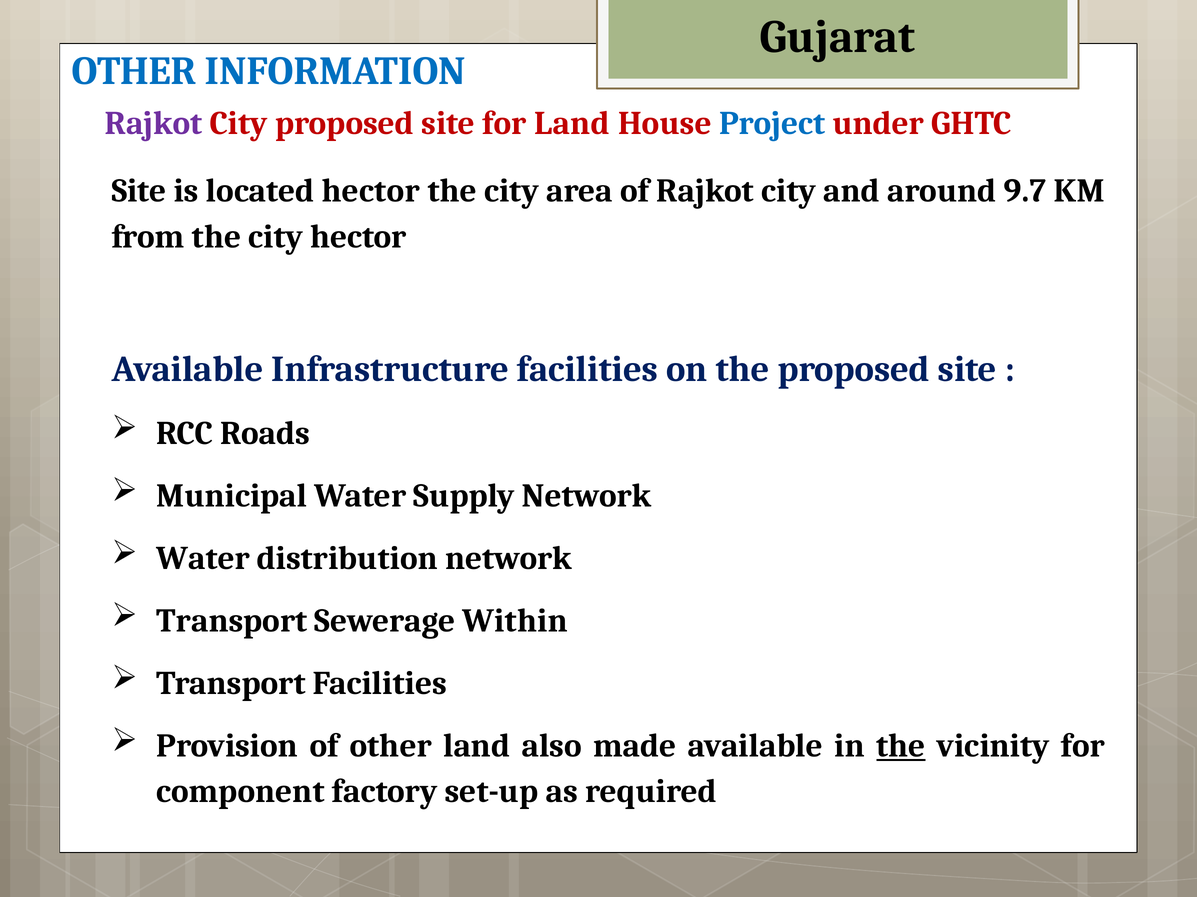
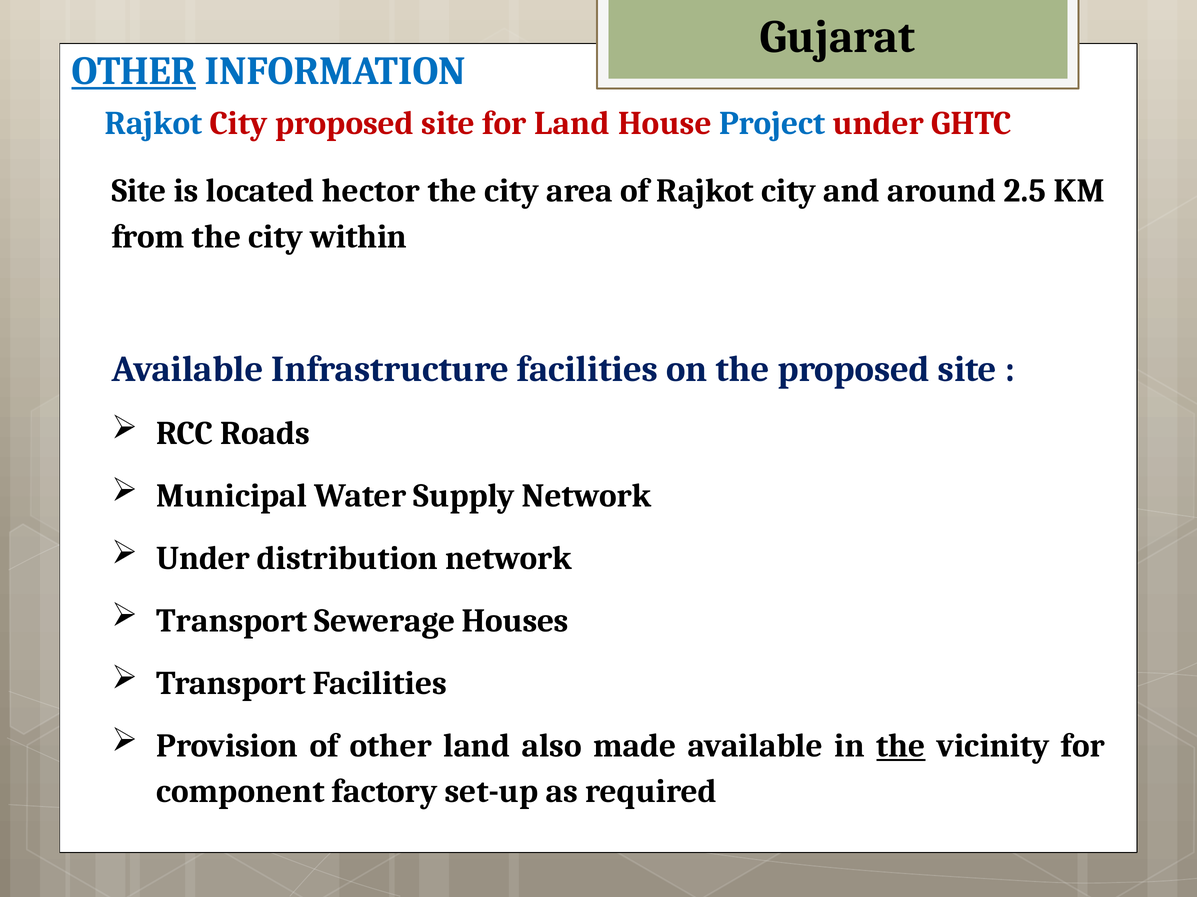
OTHER at (134, 71) underline: none -> present
Rajkot at (154, 123) colour: purple -> blue
9.7: 9.7 -> 2.5
city hector: hector -> within
Water at (203, 559): Water -> Under
Within: Within -> Houses
